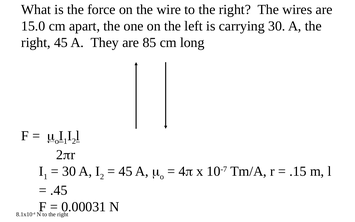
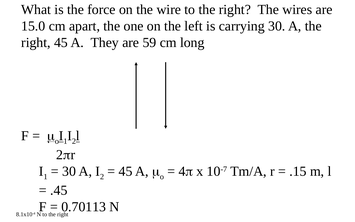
85: 85 -> 59
0.00031: 0.00031 -> 0.70113
